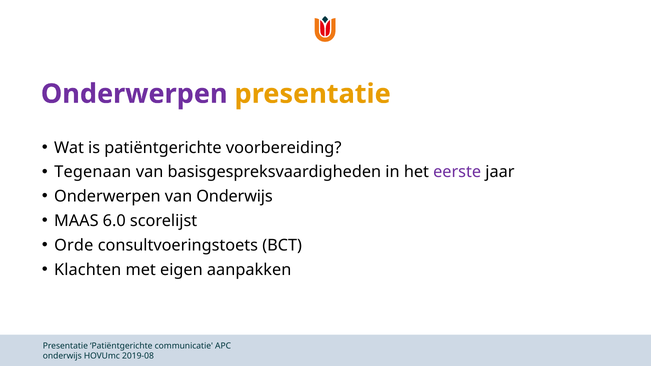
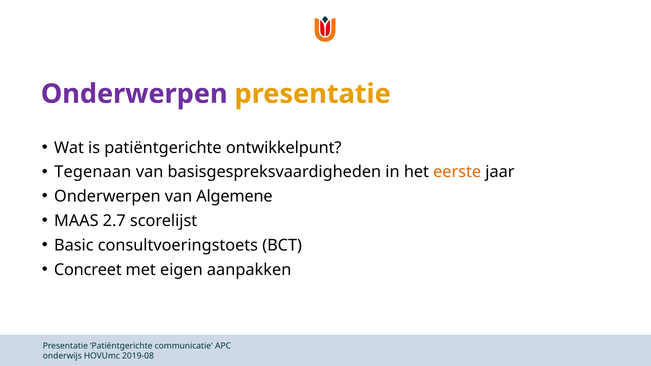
voorbereiding: voorbereiding -> ontwikkelpunt
eerste colour: purple -> orange
van Onderwijs: Onderwijs -> Algemene
6.0: 6.0 -> 2.7
Orde: Orde -> Basic
Klachten: Klachten -> Concreet
